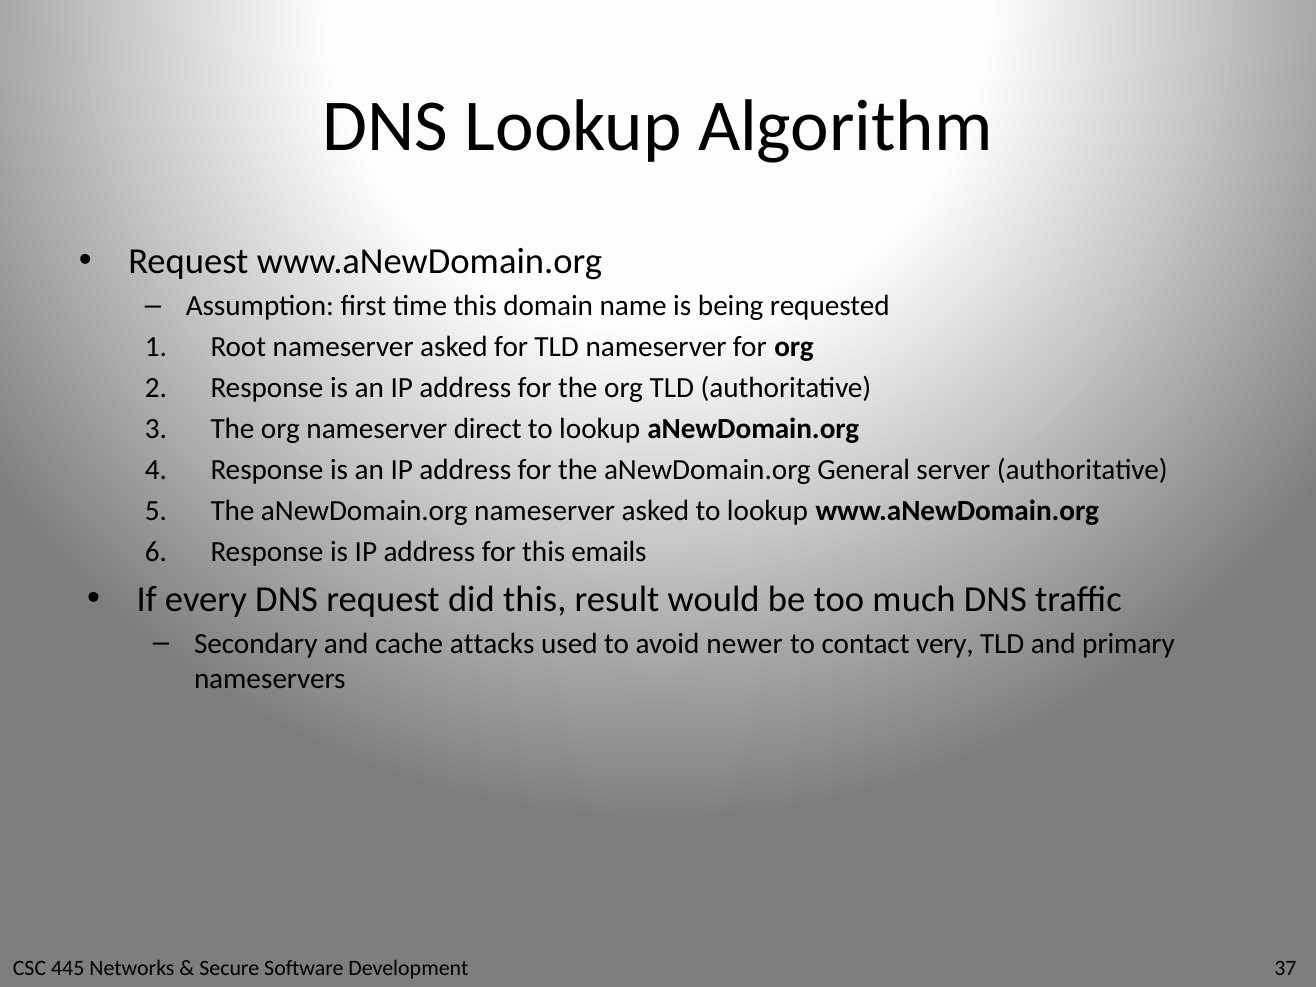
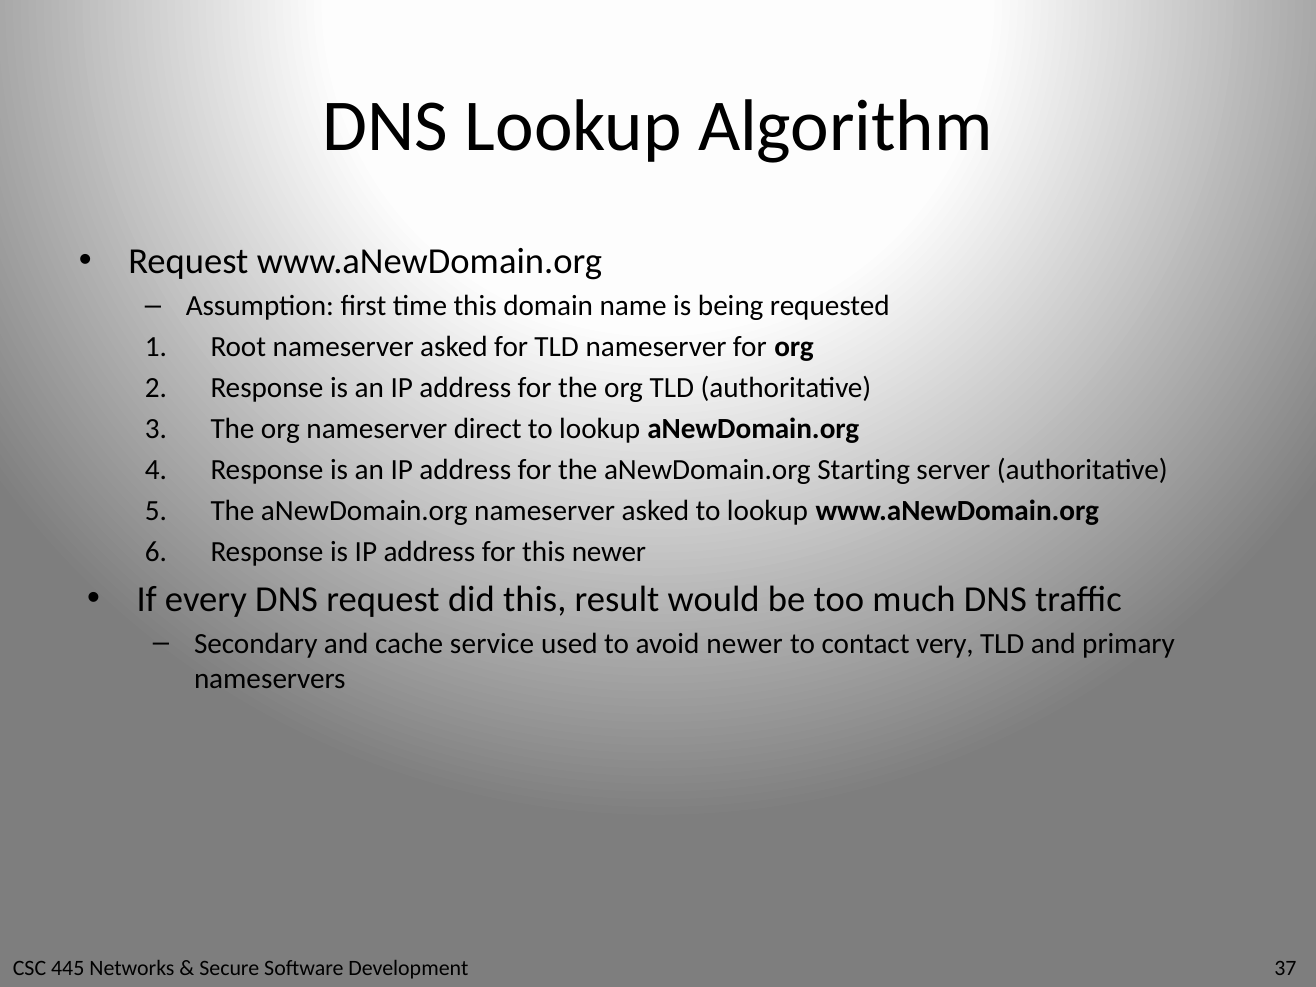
General: General -> Starting
this emails: emails -> newer
attacks: attacks -> service
